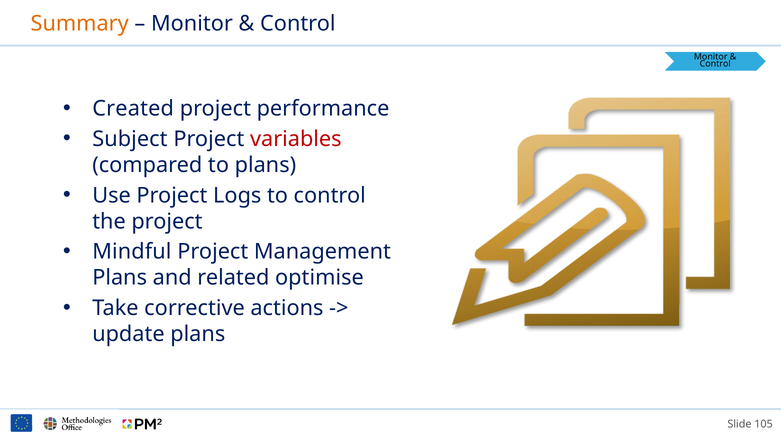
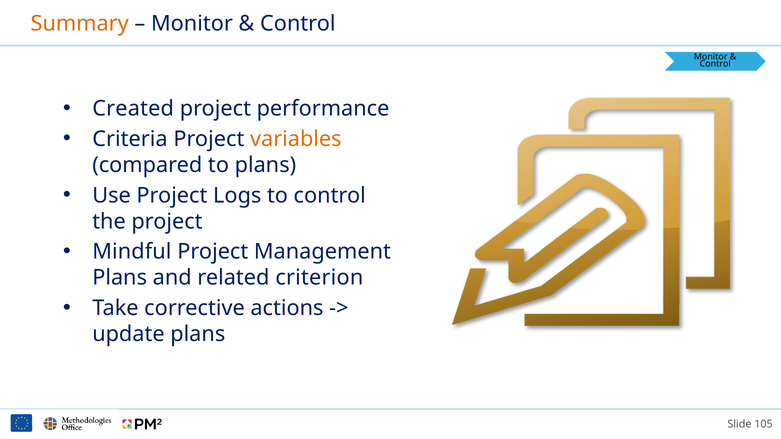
Subject: Subject -> Criteria
variables colour: red -> orange
optimise: optimise -> criterion
